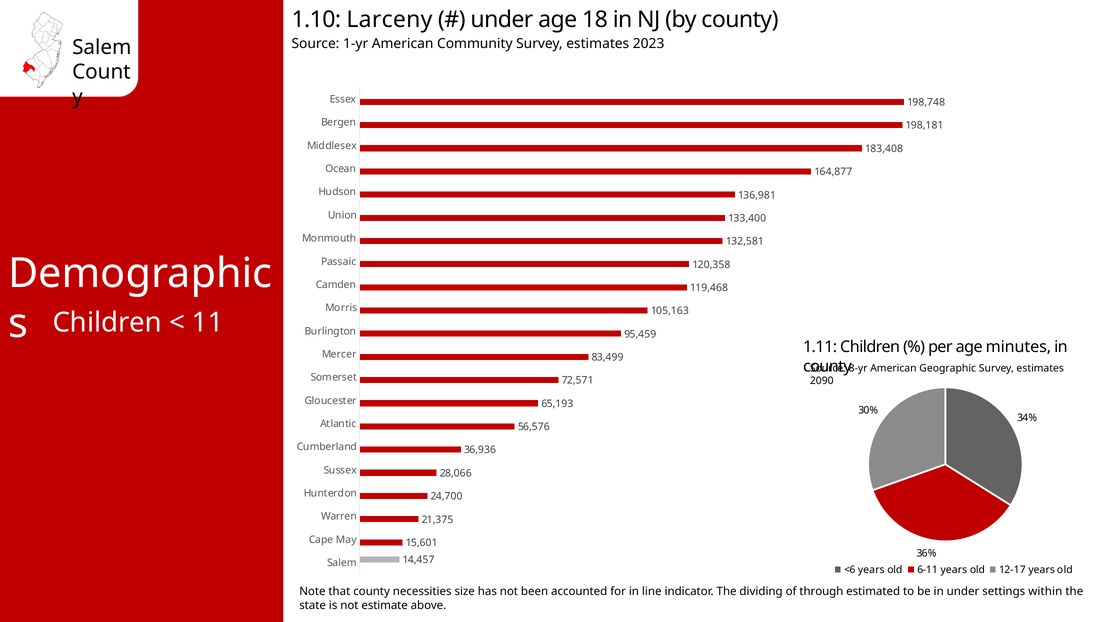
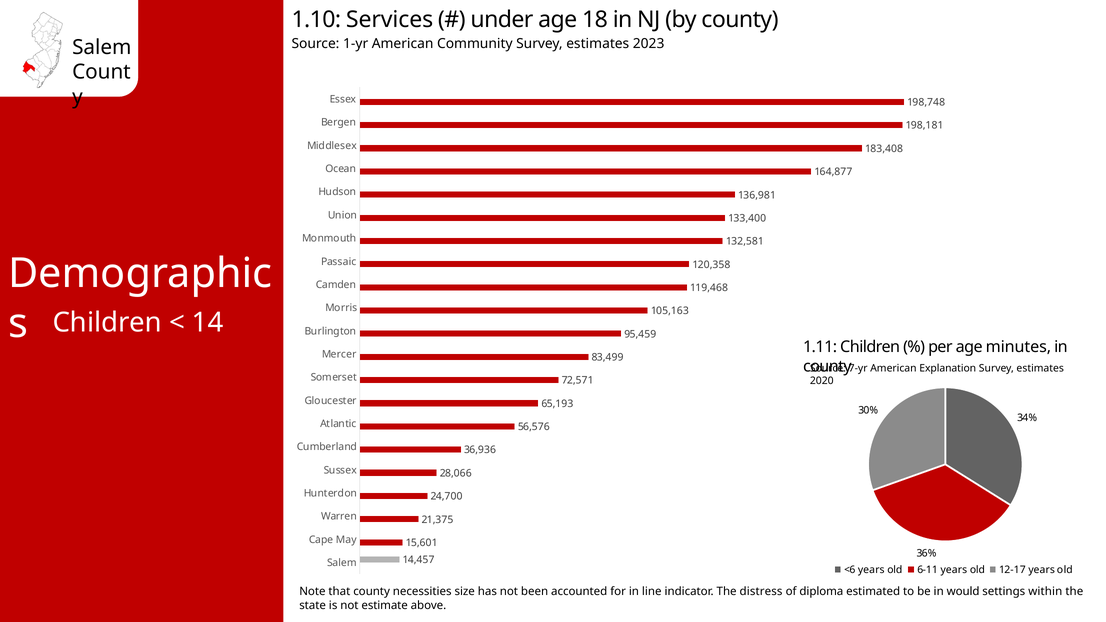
Larceny: Larceny -> Services
11: 11 -> 14
8-yr: 8-yr -> 7-yr
Geographic: Geographic -> Explanation
2090: 2090 -> 2020
dividing: dividing -> distress
through: through -> diploma
in under: under -> would
